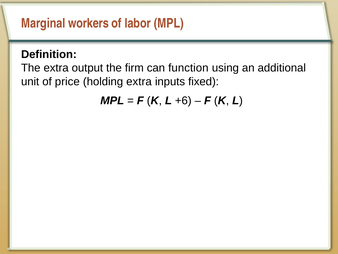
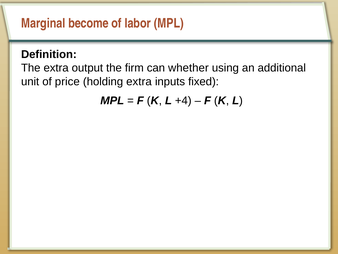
workers: workers -> become
function: function -> whether
+6: +6 -> +4
